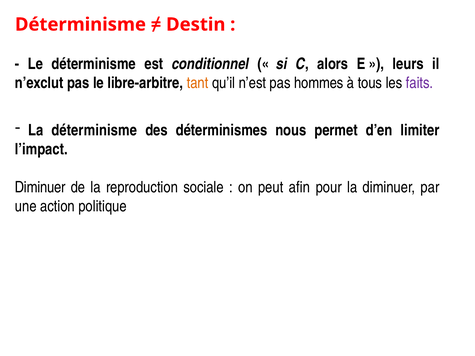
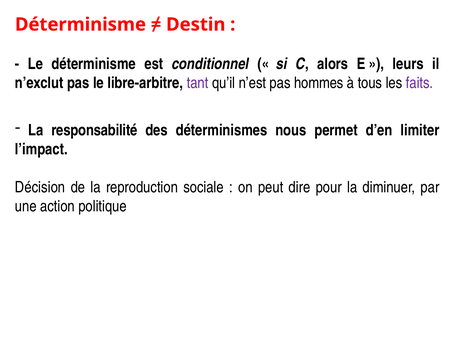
tant colour: orange -> purple
La déterminisme: déterminisme -> responsabilité
Diminuer at (40, 187): Diminuer -> Décision
afin: afin -> dire
